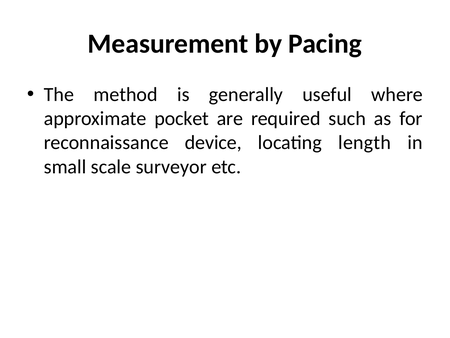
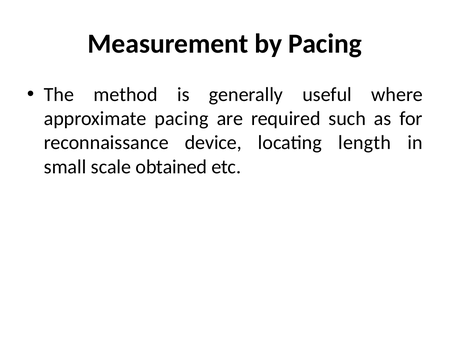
approximate pocket: pocket -> pacing
surveyor: surveyor -> obtained
